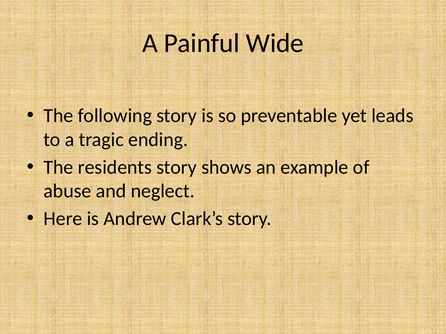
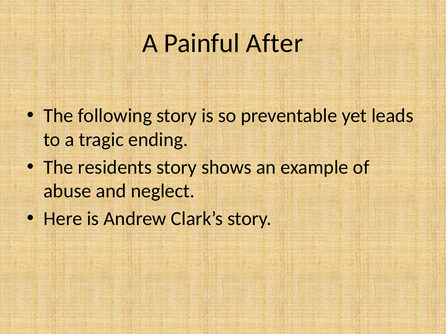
Wide: Wide -> After
